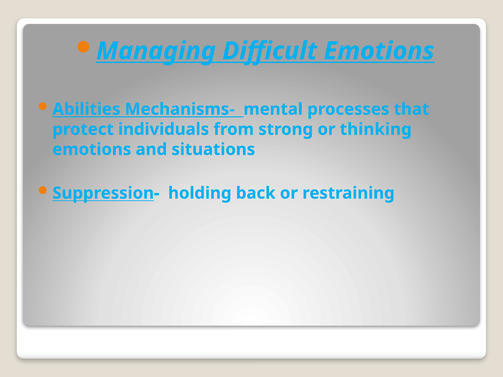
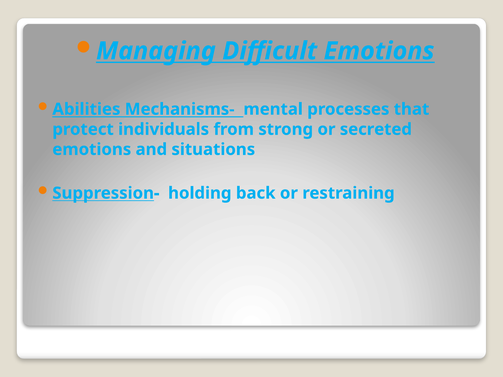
thinking: thinking -> secreted
